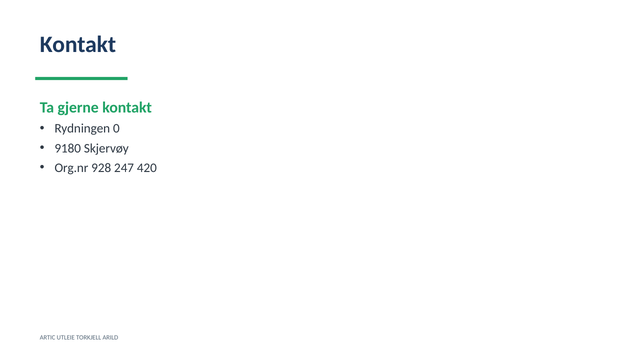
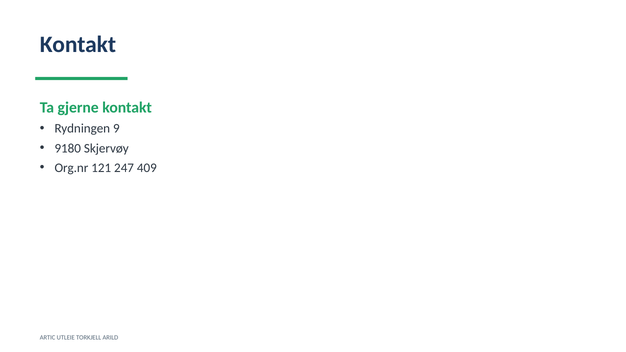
0: 0 -> 9
928: 928 -> 121
420: 420 -> 409
